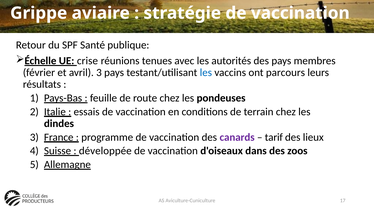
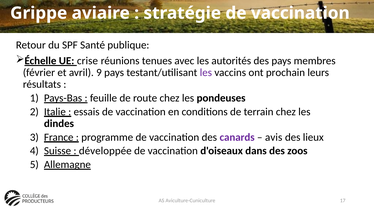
avril 3: 3 -> 9
les at (206, 73) colour: blue -> purple
parcours: parcours -> prochain
tarif: tarif -> avis
